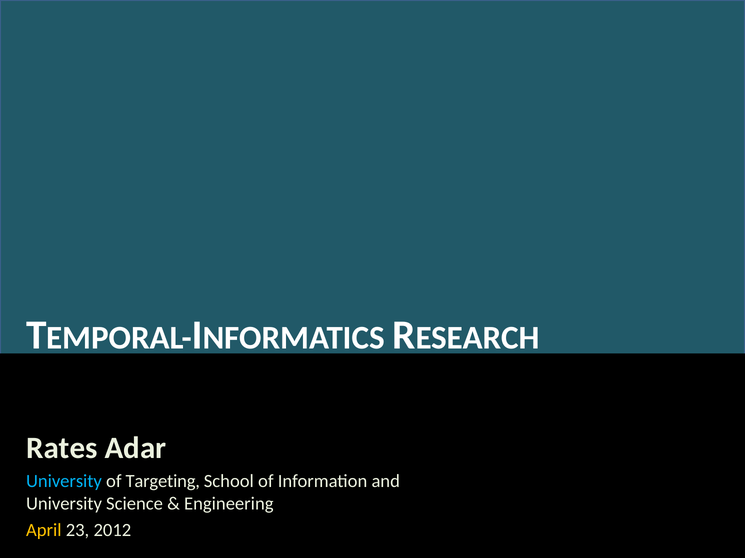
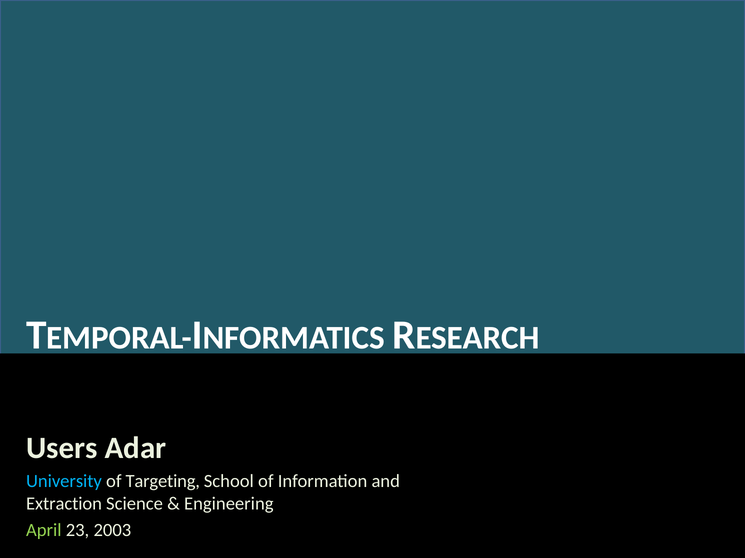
Rates: Rates -> Users
University at (64, 504): University -> Extraction
April colour: yellow -> light green
2012: 2012 -> 2003
